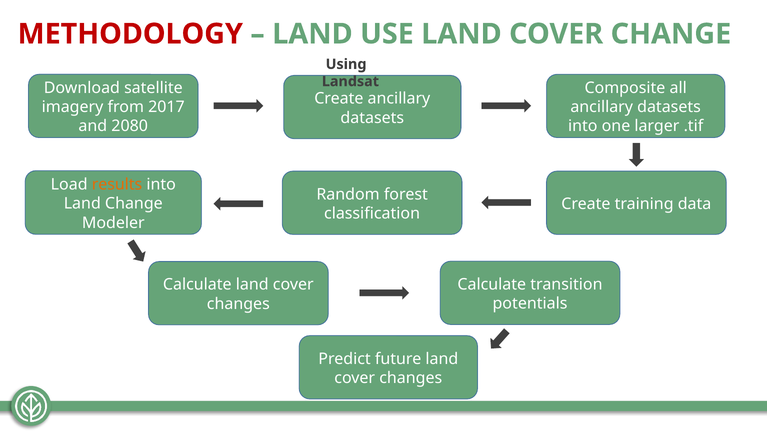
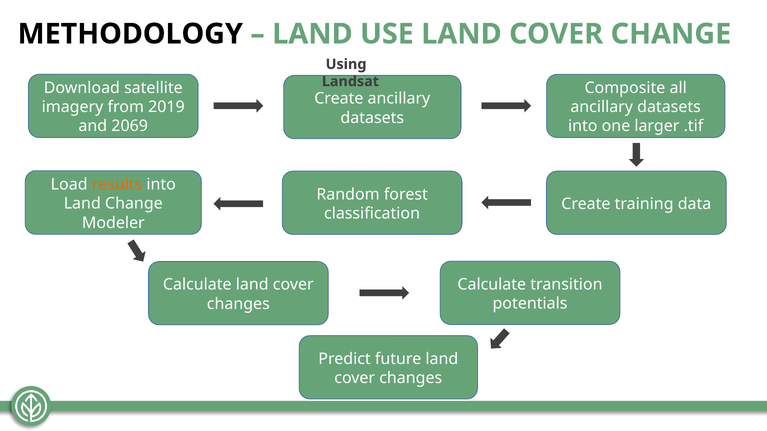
METHODOLOGY colour: red -> black
2017: 2017 -> 2019
2080: 2080 -> 2069
